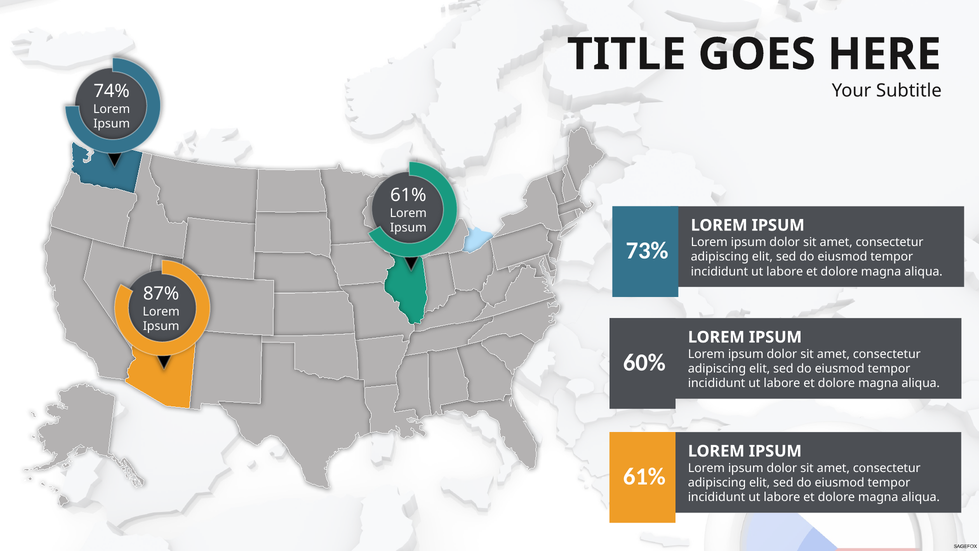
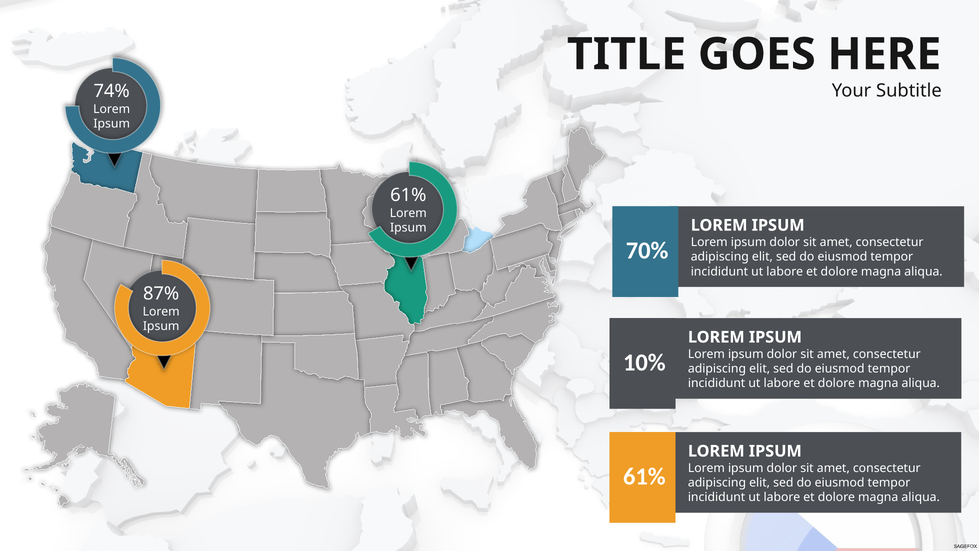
73%: 73% -> 70%
60%: 60% -> 10%
